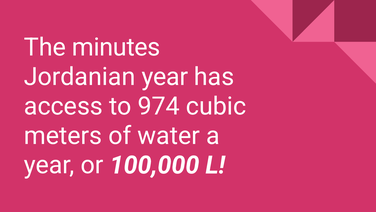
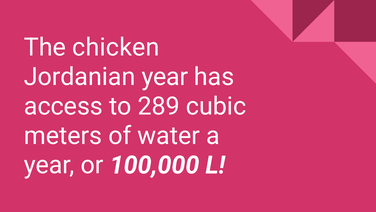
minutes: minutes -> chicken
974: 974 -> 289
